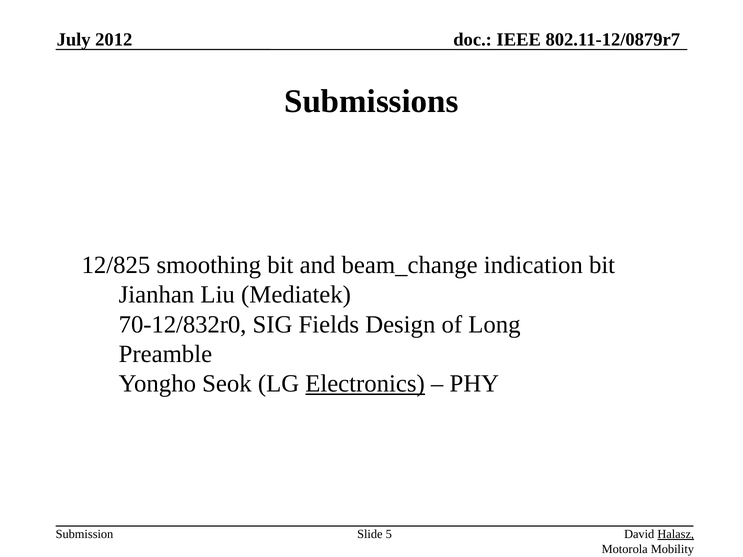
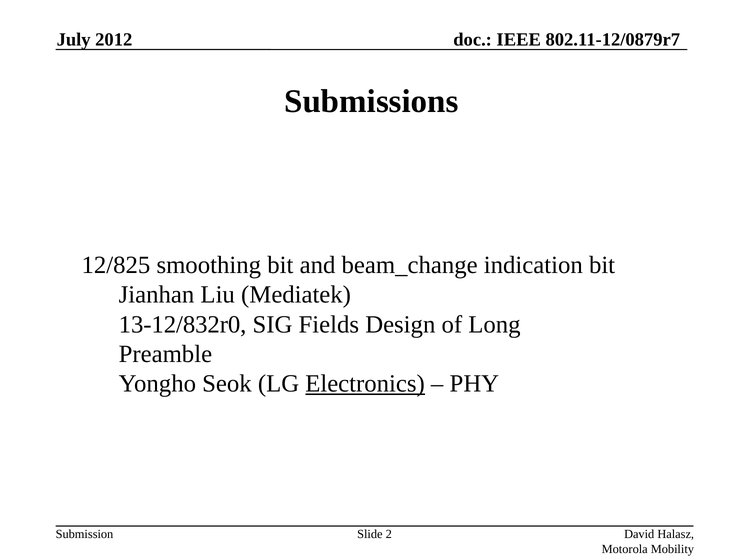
70-12/832r0: 70-12/832r0 -> 13-12/832r0
5: 5 -> 2
Halasz underline: present -> none
